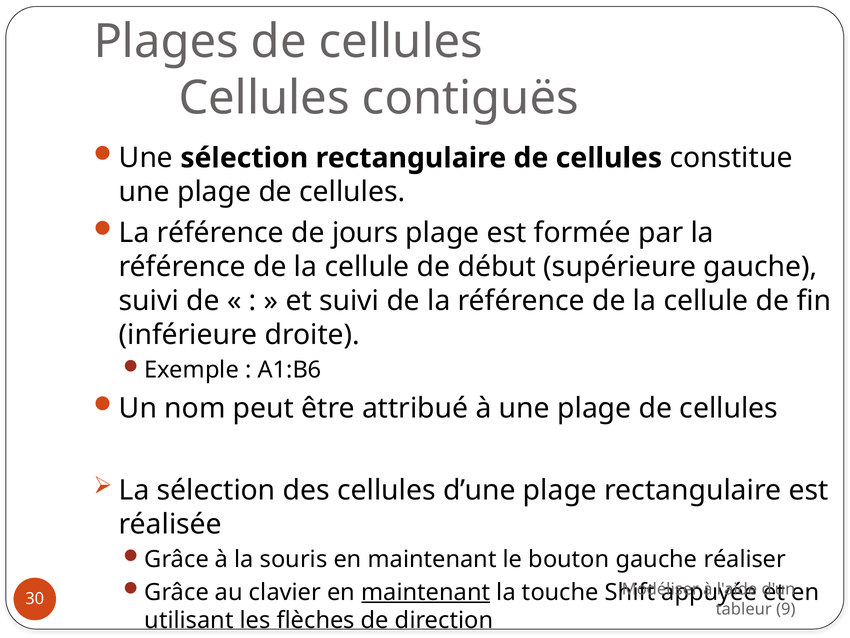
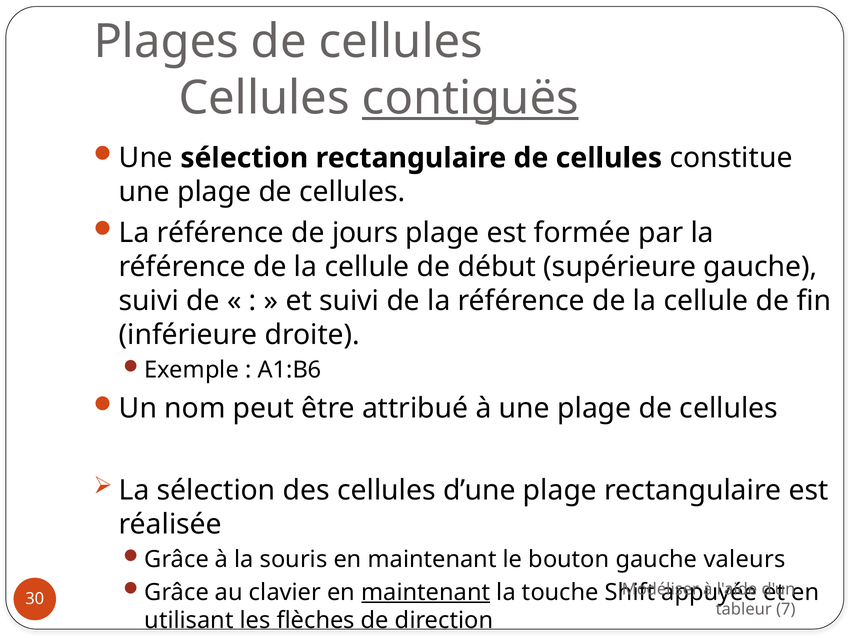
contiguës underline: none -> present
réaliser: réaliser -> valeurs
9: 9 -> 7
